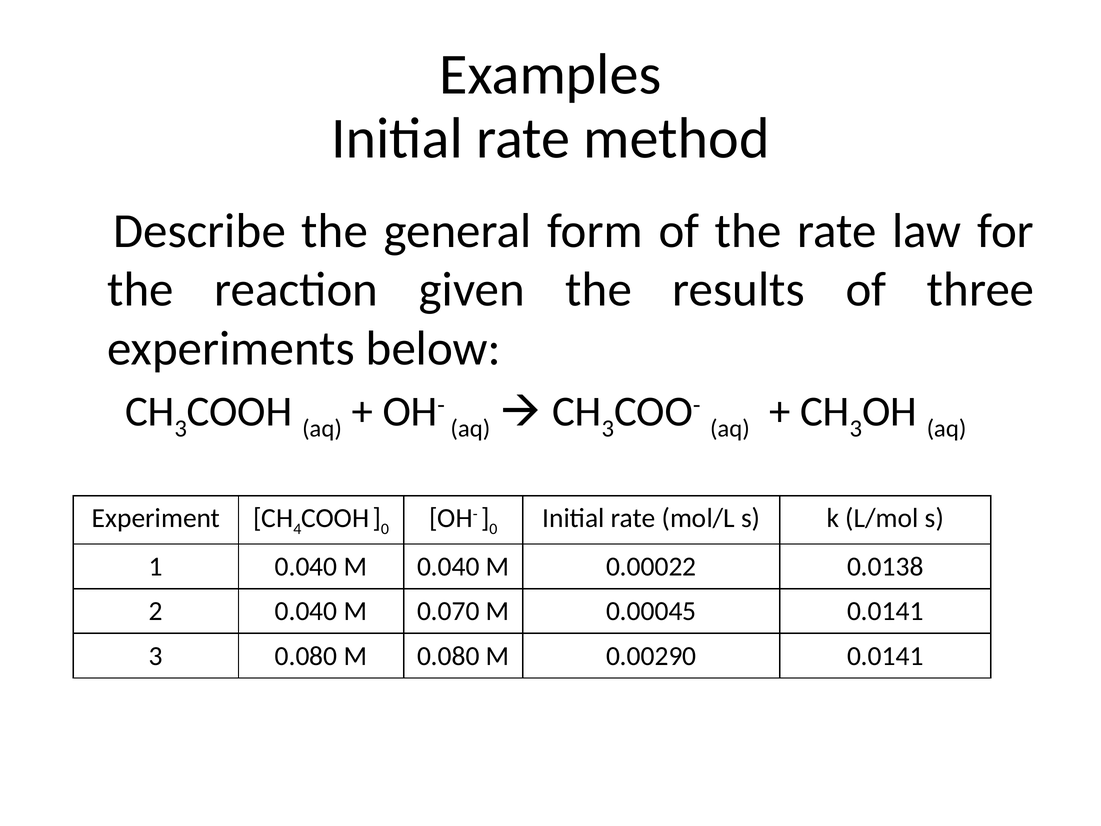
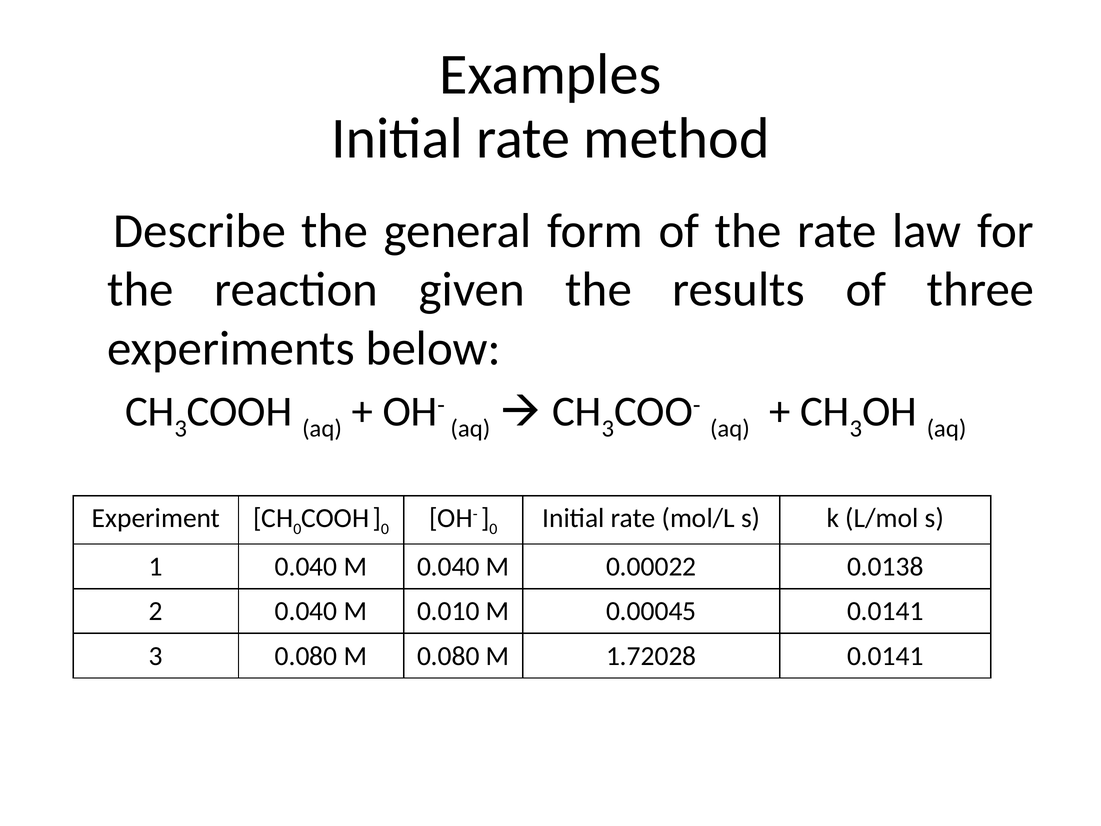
4 at (297, 529): 4 -> 0
0.070: 0.070 -> 0.010
0.00290: 0.00290 -> 1.72028
